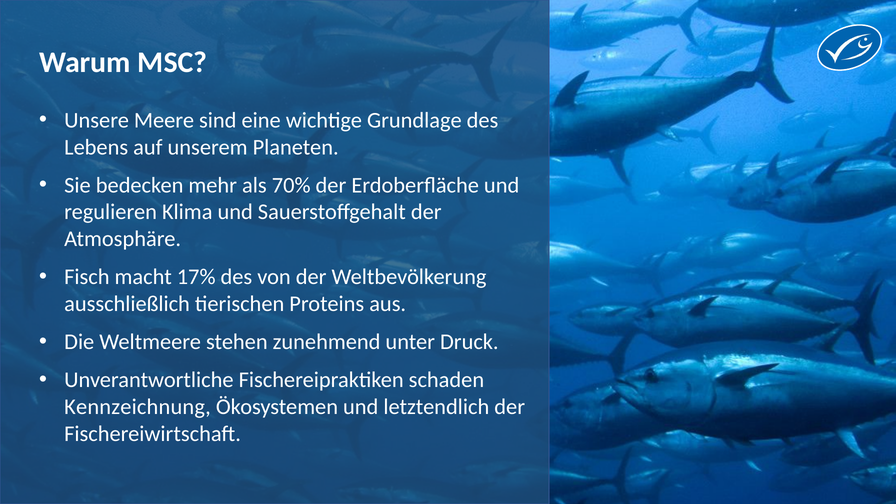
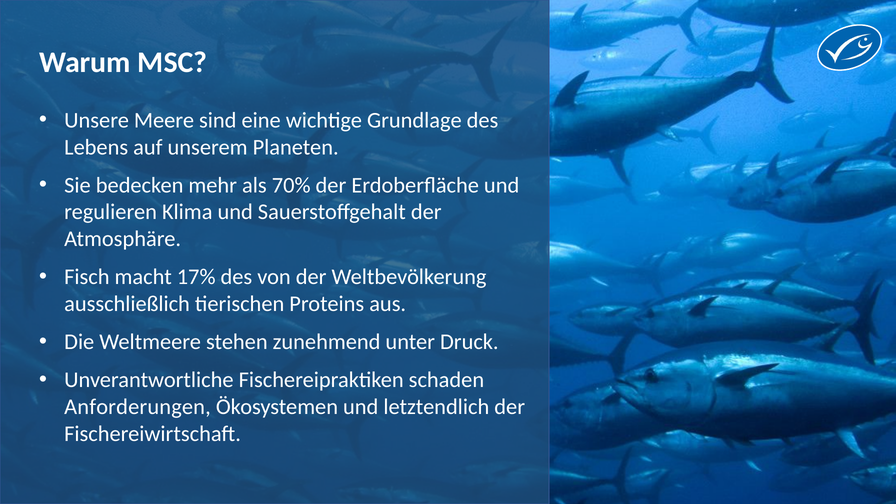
Kennzeichnung: Kennzeichnung -> Anforderungen
